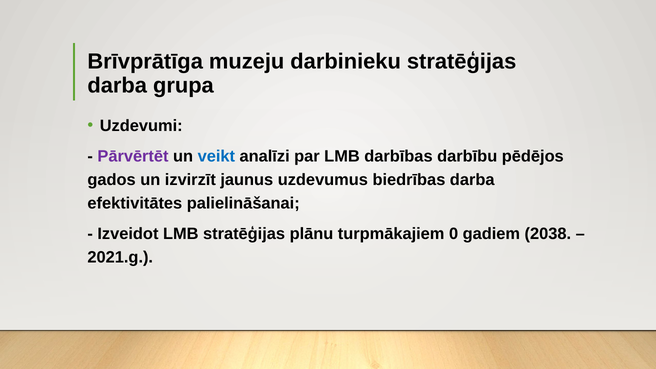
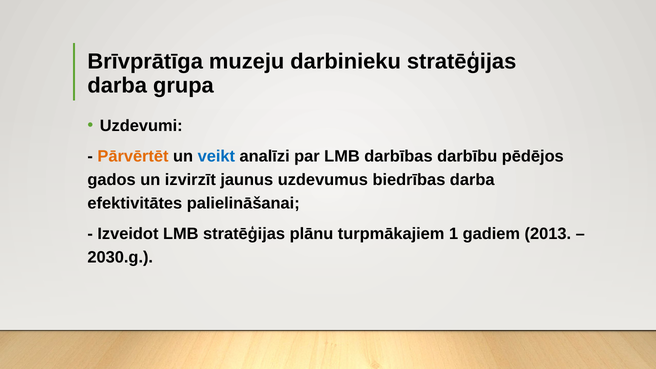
Pārvērtēt colour: purple -> orange
0: 0 -> 1
2038: 2038 -> 2013
2021.g: 2021.g -> 2030.g
